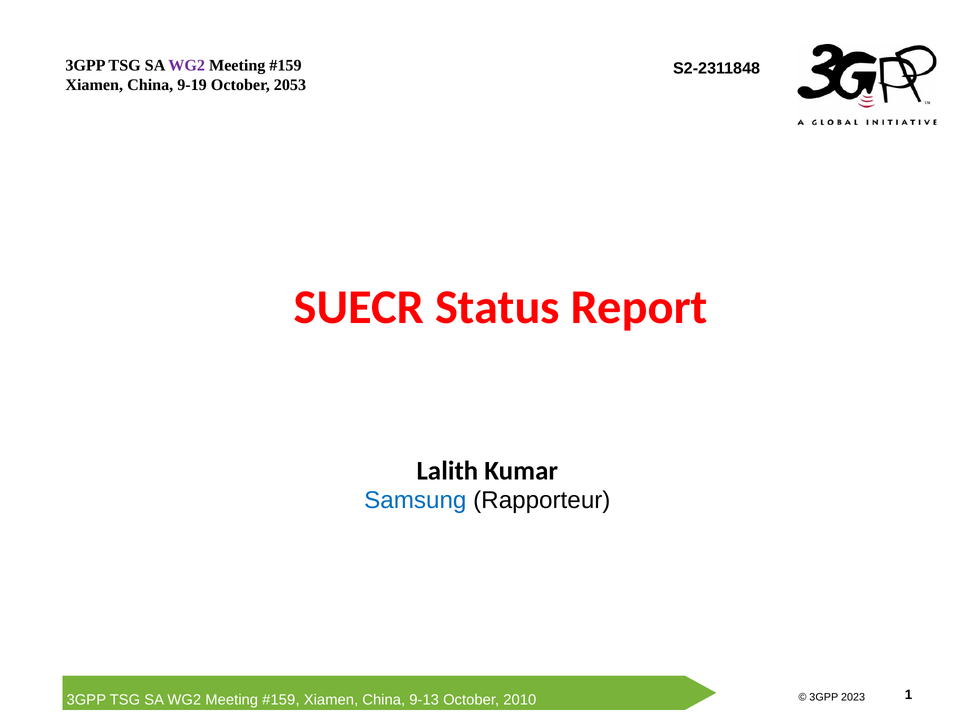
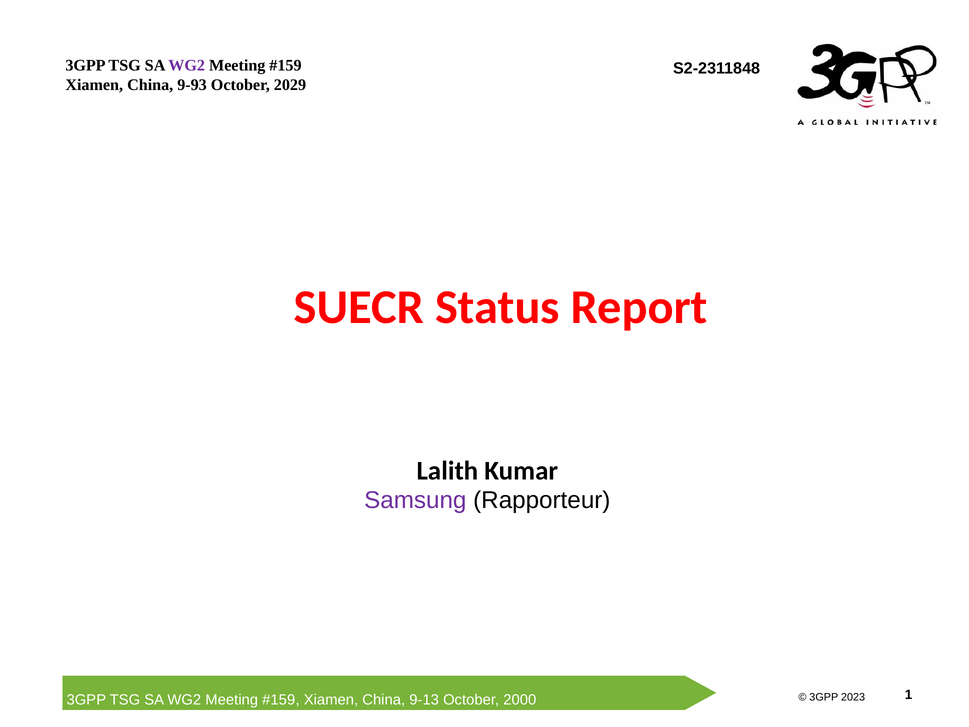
9-19: 9-19 -> 9-93
2053: 2053 -> 2029
Samsung colour: blue -> purple
2010: 2010 -> 2000
